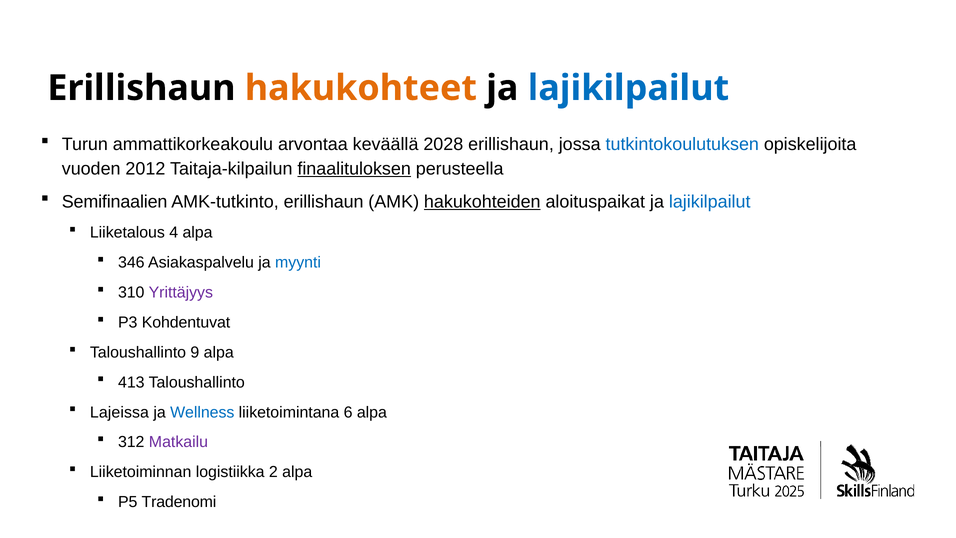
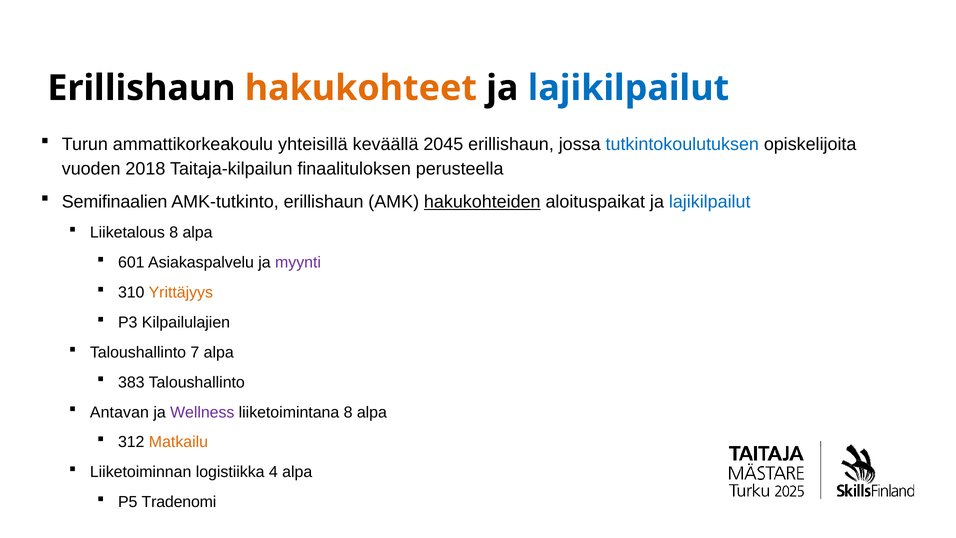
arvontaa: arvontaa -> yhteisillä
2028: 2028 -> 2045
2012: 2012 -> 2018
finaalituloksen underline: present -> none
Liiketalous 4: 4 -> 8
346: 346 -> 601
myynti colour: blue -> purple
Yrittäjyys colour: purple -> orange
Kohdentuvat: Kohdentuvat -> Kilpailulajien
9: 9 -> 7
413: 413 -> 383
Lajeissa: Lajeissa -> Antavan
Wellness colour: blue -> purple
liiketoimintana 6: 6 -> 8
Matkailu colour: purple -> orange
2: 2 -> 4
